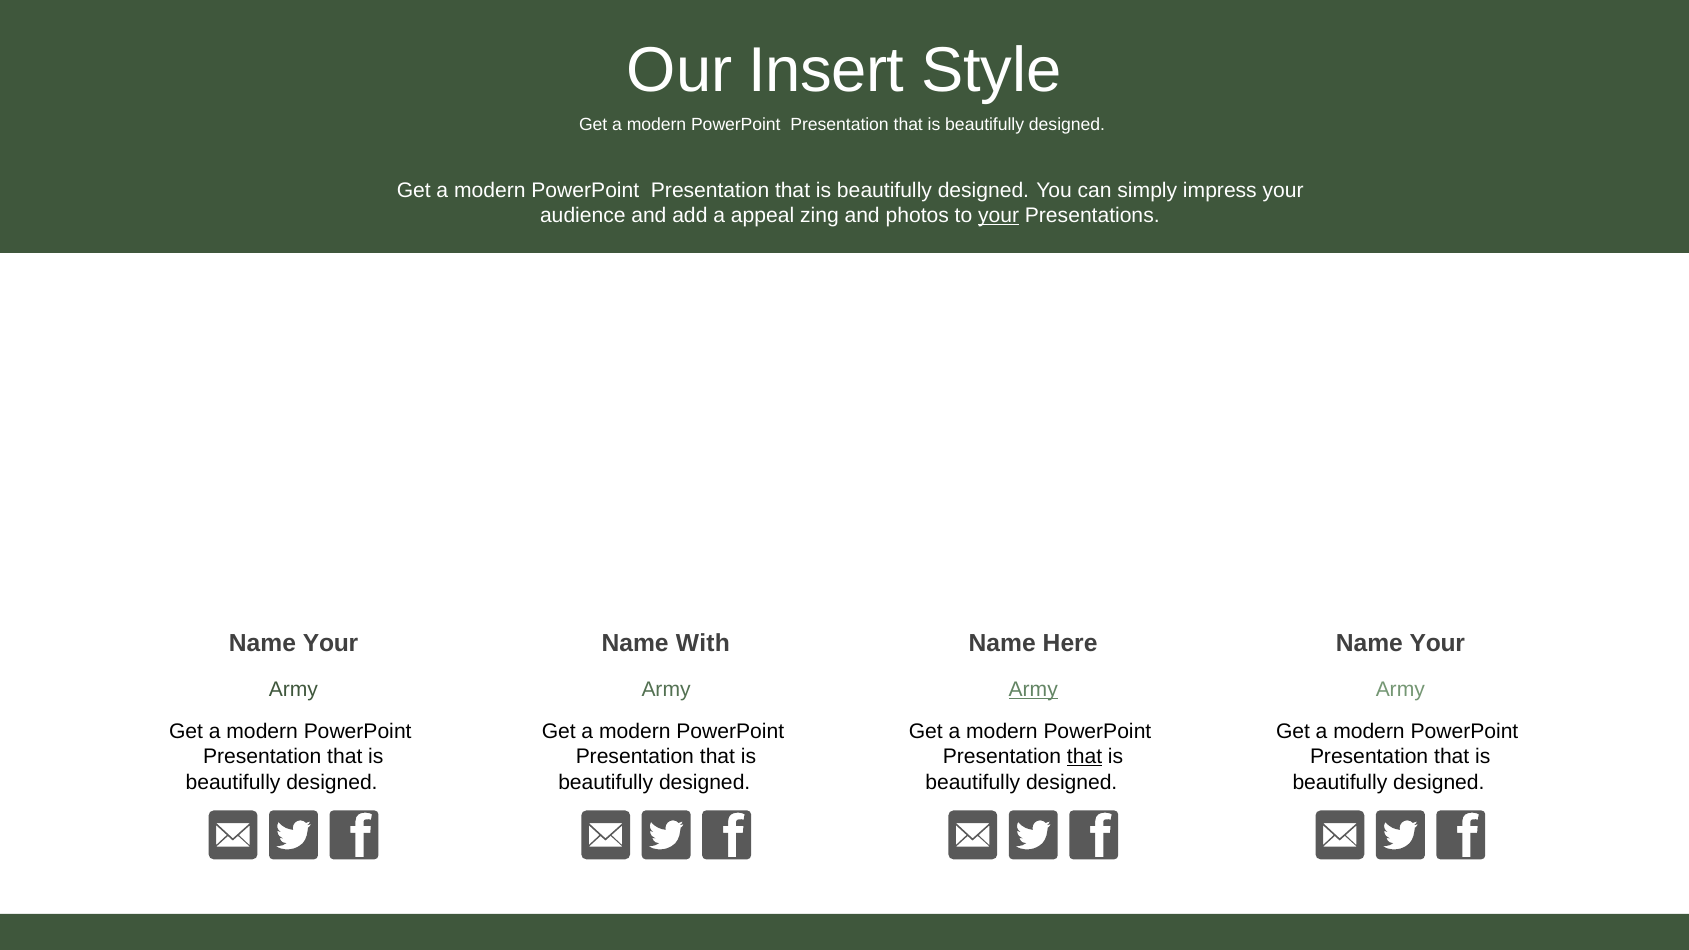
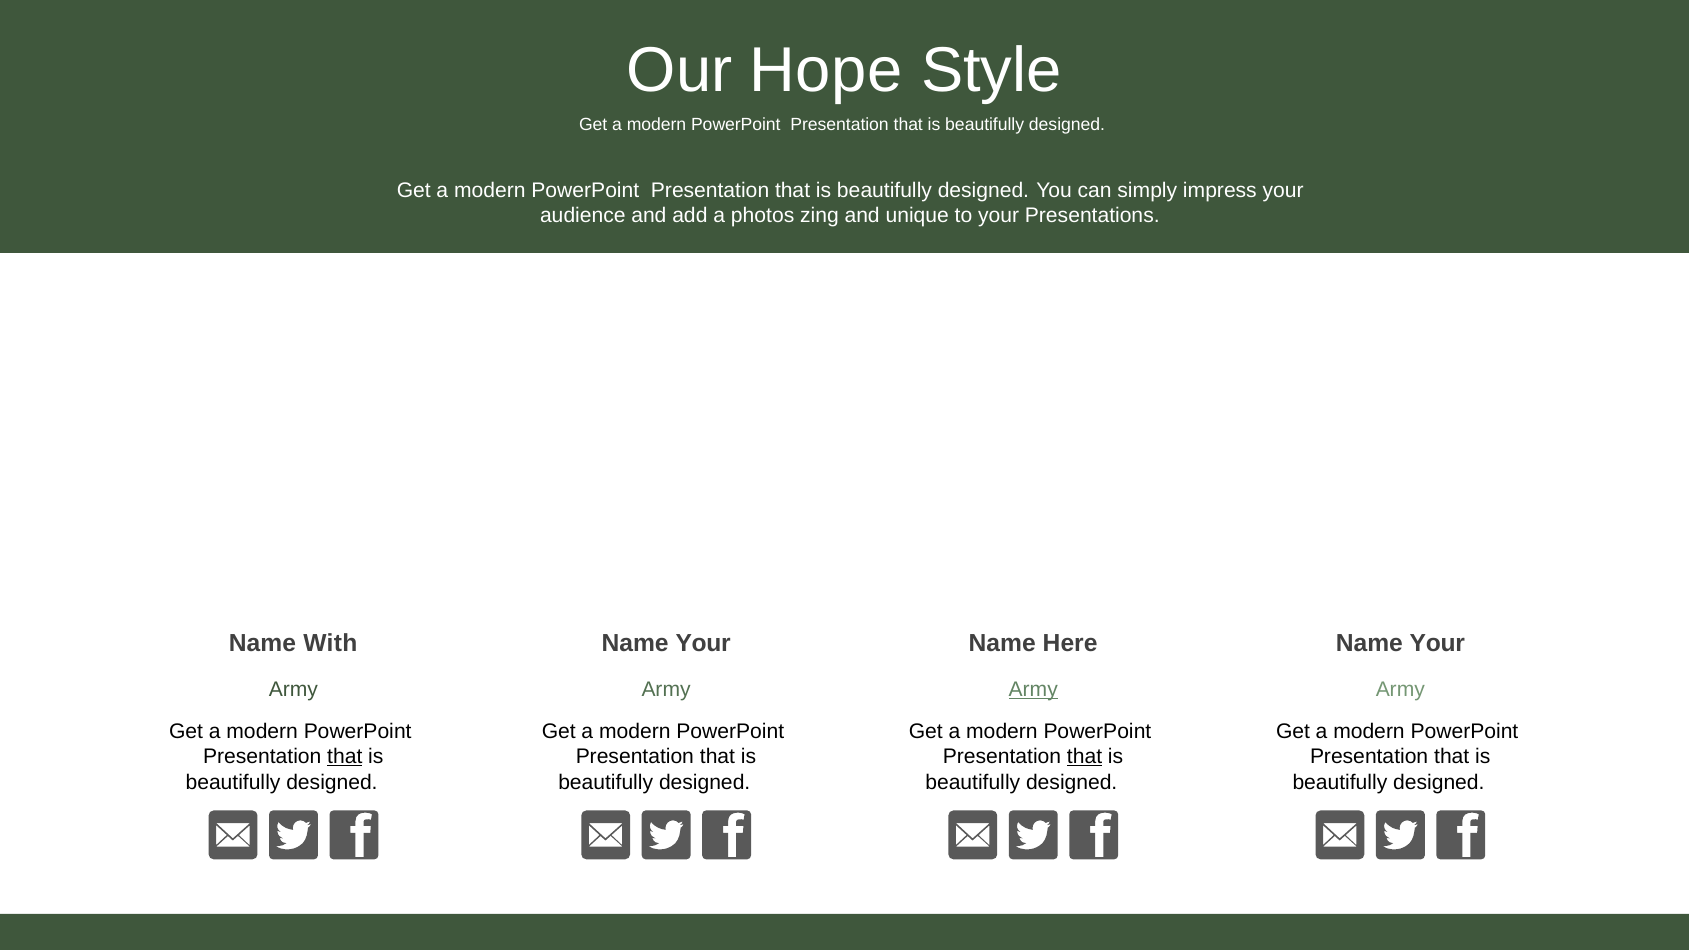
Insert: Insert -> Hope
appeal: appeal -> photos
photos: photos -> unique
your at (999, 215) underline: present -> none
Your at (331, 643): Your -> With
With at (703, 643): With -> Your
that at (345, 757) underline: none -> present
